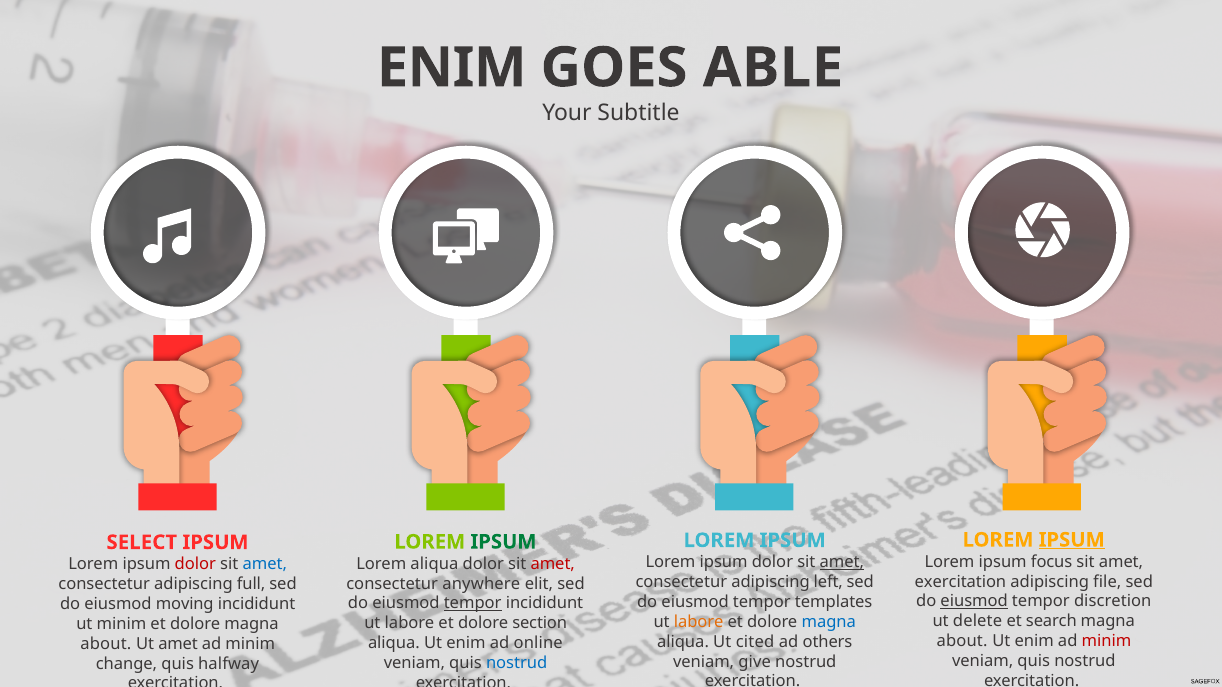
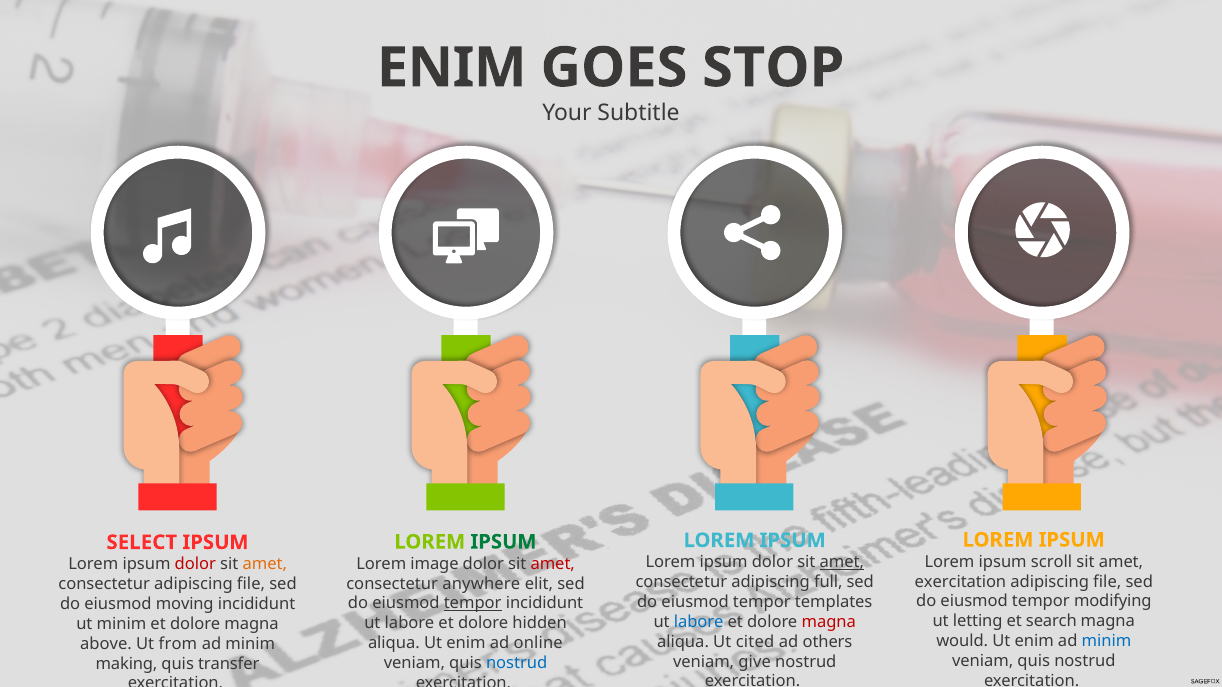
ABLE: ABLE -> STOP
IPSUM at (1072, 540) underline: present -> none
focus: focus -> scroll
Lorem aliqua: aliqua -> image
amet at (265, 565) colour: blue -> orange
left: left -> full
consectetur adipiscing full: full -> file
eiusmod at (974, 602) underline: present -> none
discretion: discretion -> modifying
delete: delete -> letting
labore at (699, 622) colour: orange -> blue
magna at (829, 622) colour: blue -> red
section: section -> hidden
about at (962, 642): about -> would
minim at (1107, 642) colour: red -> blue
about at (106, 644): about -> above
Ut amet: amet -> from
change: change -> making
halfway: halfway -> transfer
